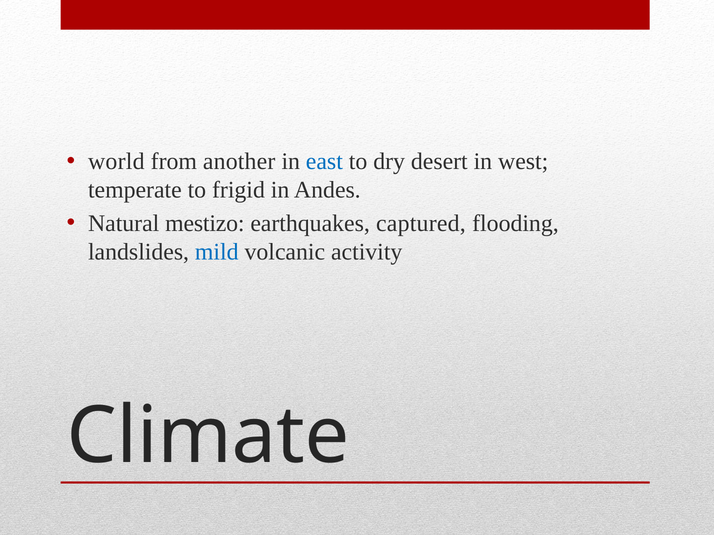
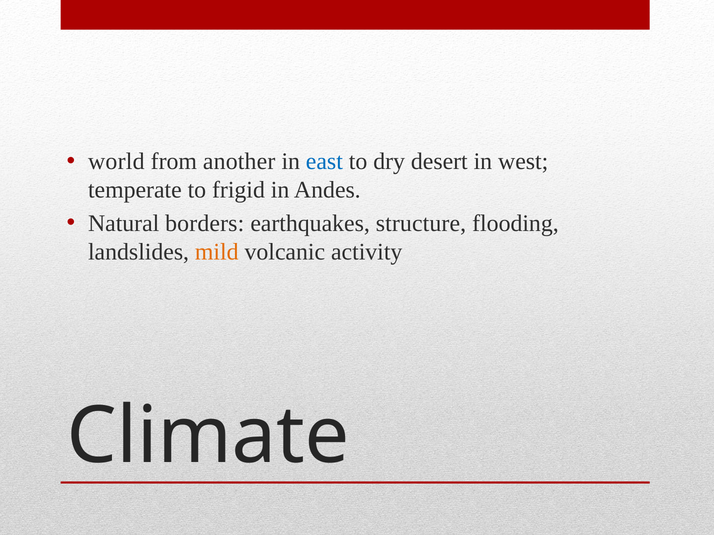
mestizo: mestizo -> borders
captured: captured -> structure
mild colour: blue -> orange
